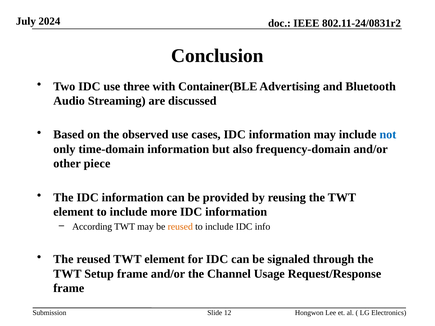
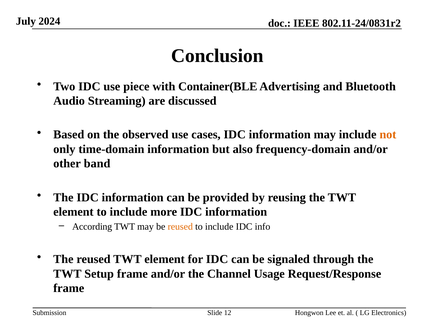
three: three -> piece
not colour: blue -> orange
piece: piece -> band
